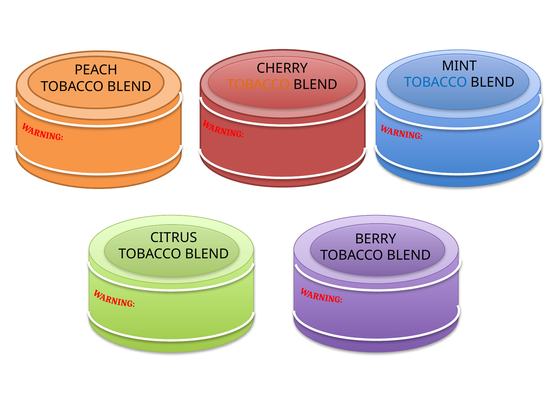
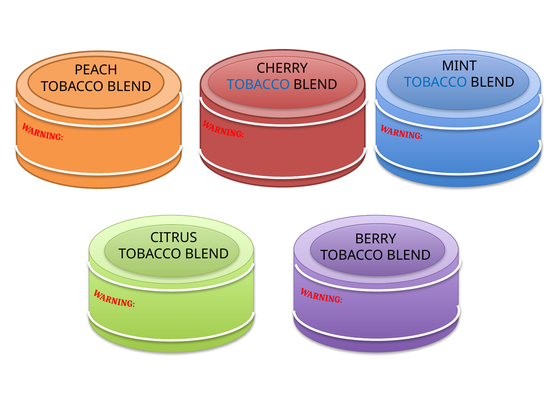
TOBACCO at (258, 85) colour: orange -> blue
